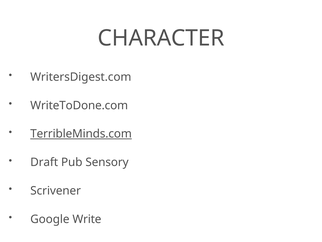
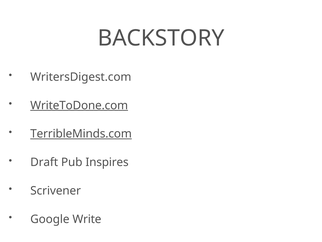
CHARACTER: CHARACTER -> BACKSTORY
WriteToDone.com underline: none -> present
Sensory: Sensory -> Inspires
